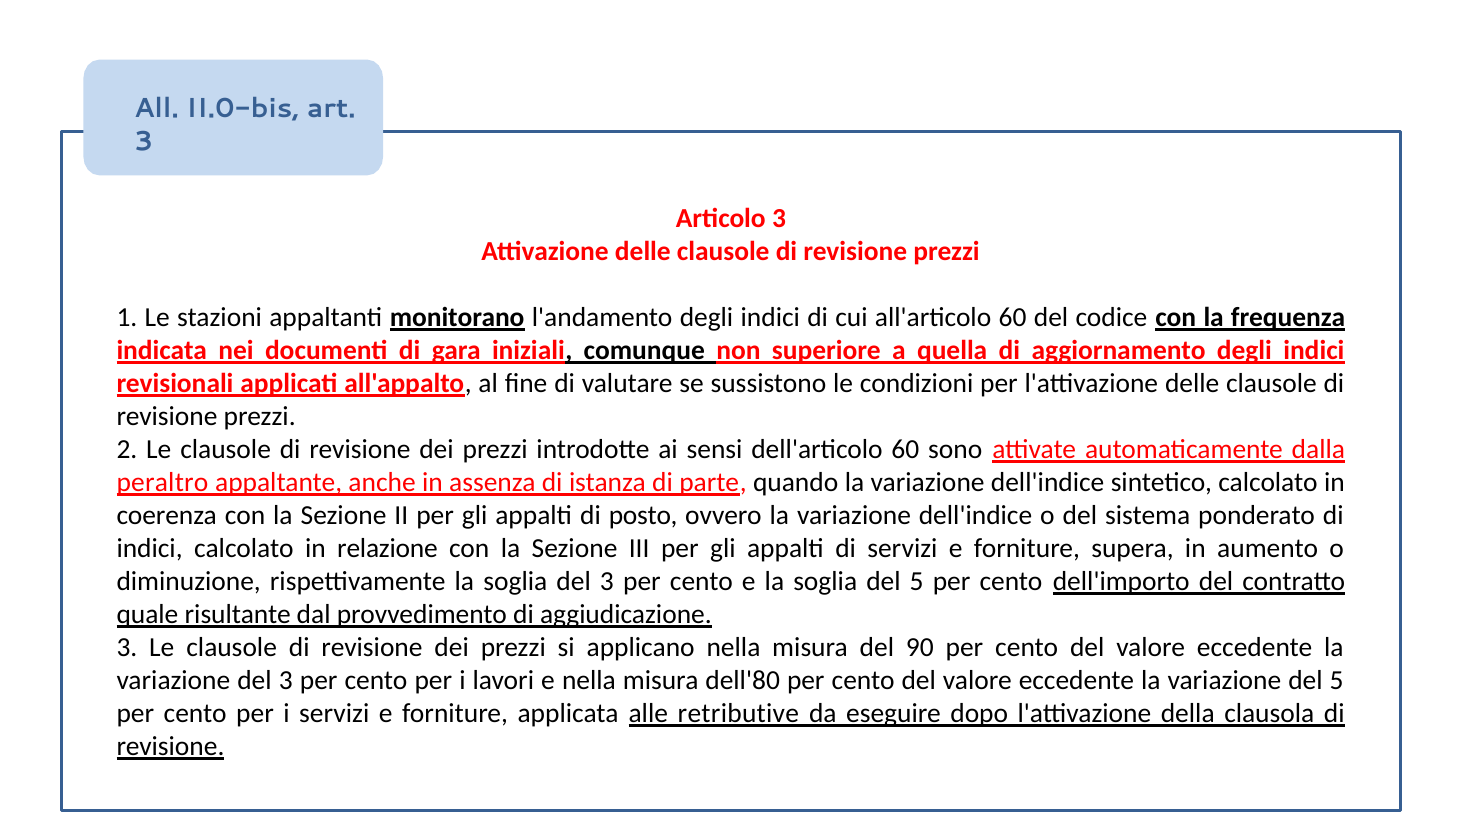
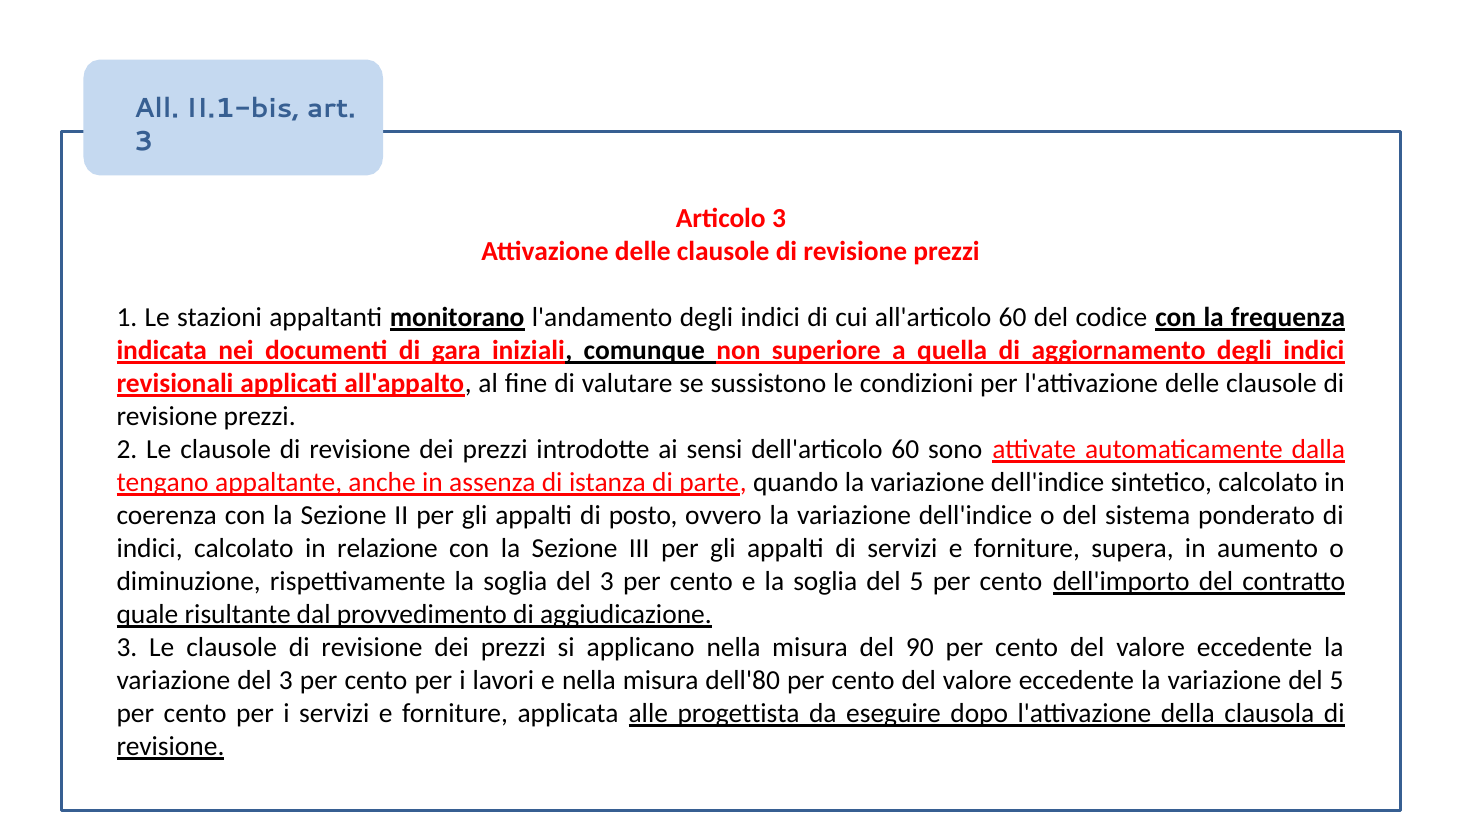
II.0-bis: II.0-bis -> II.1-bis
peraltro: peraltro -> tengano
retributive: retributive -> progettista
